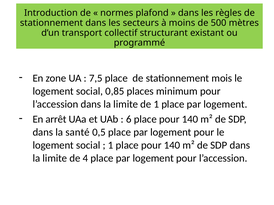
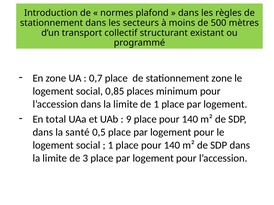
7,5: 7,5 -> 0,7
stationnement mois: mois -> zone
arrêt: arrêt -> total
6: 6 -> 9
4: 4 -> 3
